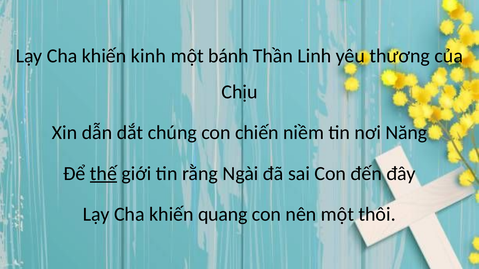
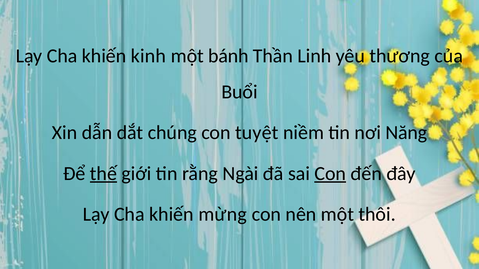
Chịu: Chịu -> Buổi
chiến: chiến -> tuyệt
Con at (330, 174) underline: none -> present
quang: quang -> mừng
